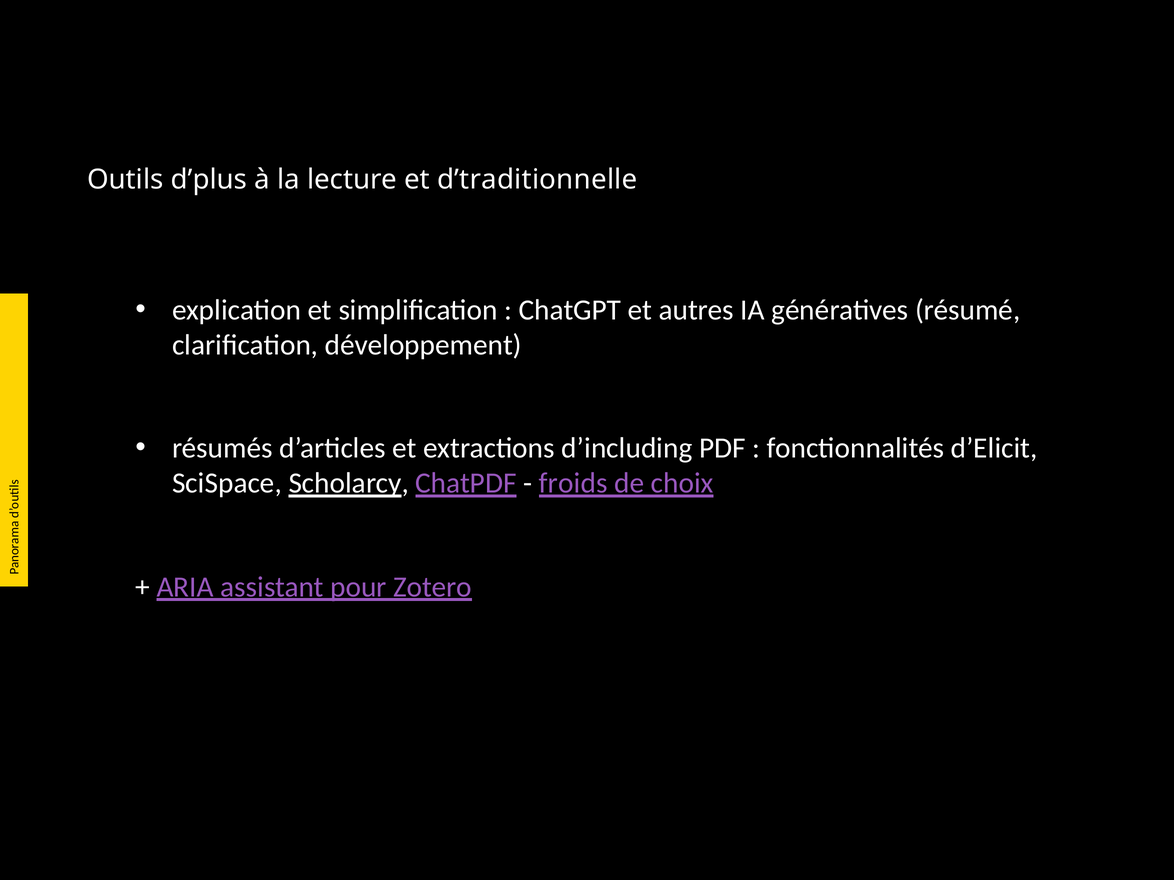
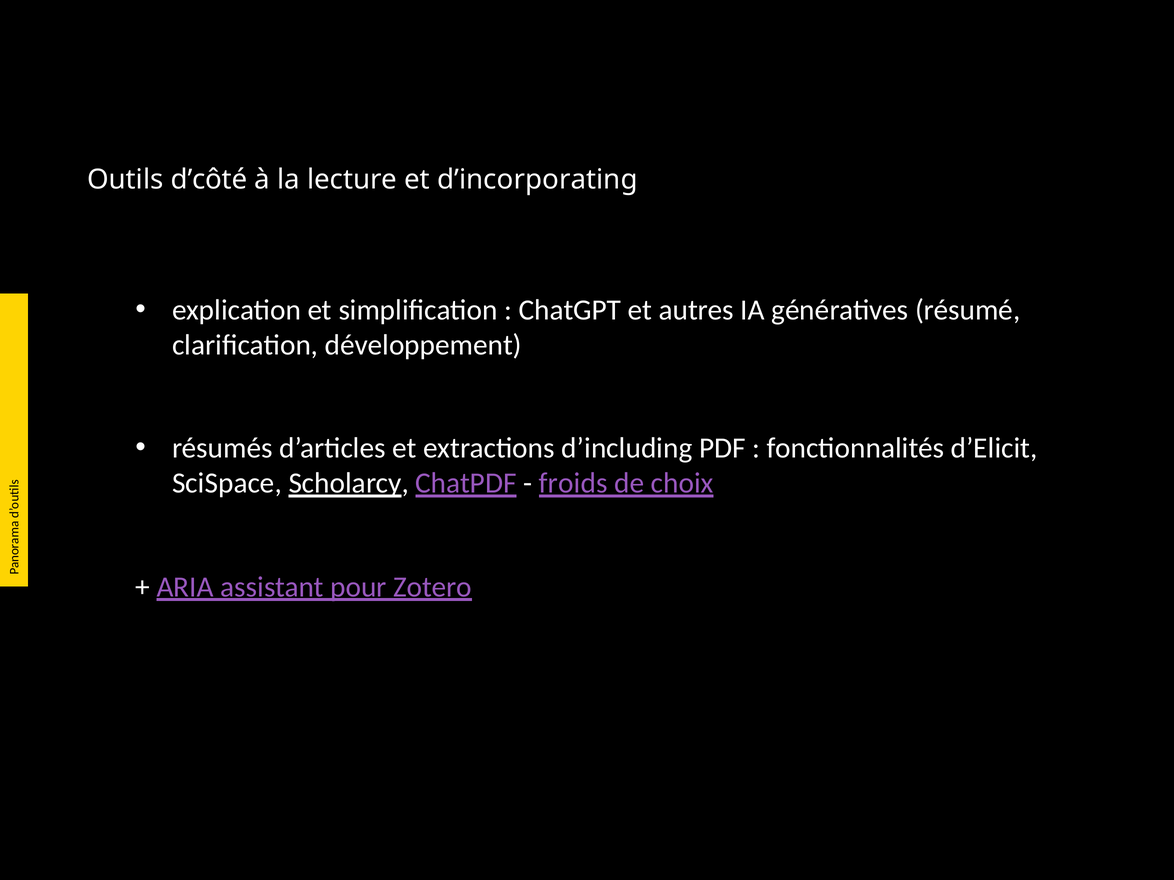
d’plus: d’plus -> d’côté
d’traditionnelle: d’traditionnelle -> d’incorporating
